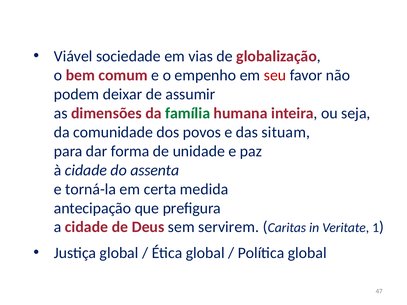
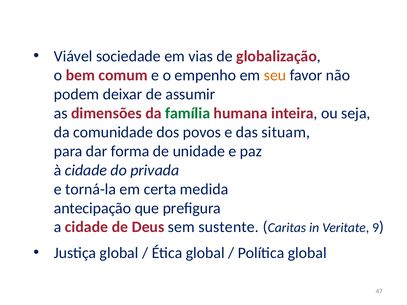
seu colour: red -> orange
assenta: assenta -> privada
servirem: servirem -> sustente
1: 1 -> 9
